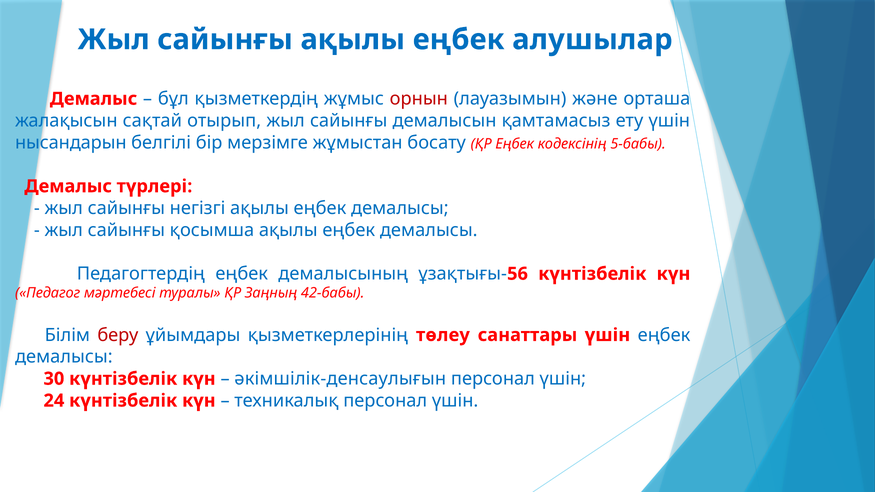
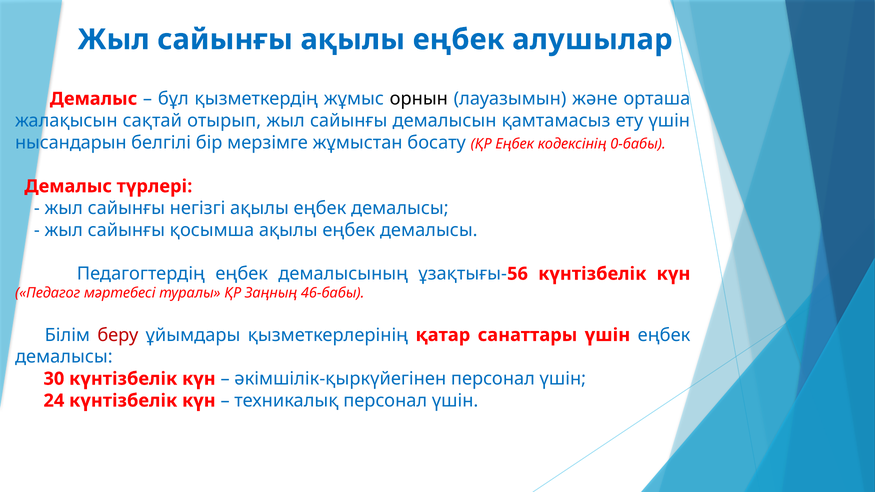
орнын colour: red -> black
5-бабы: 5-бабы -> 0-бабы
42-бабы: 42-бабы -> 46-бабы
төлеу: төлеу -> қатар
әкімшілік-денсаулығын: әкімшілік-денсаулығын -> әкімшілік-қыркүйегінен
